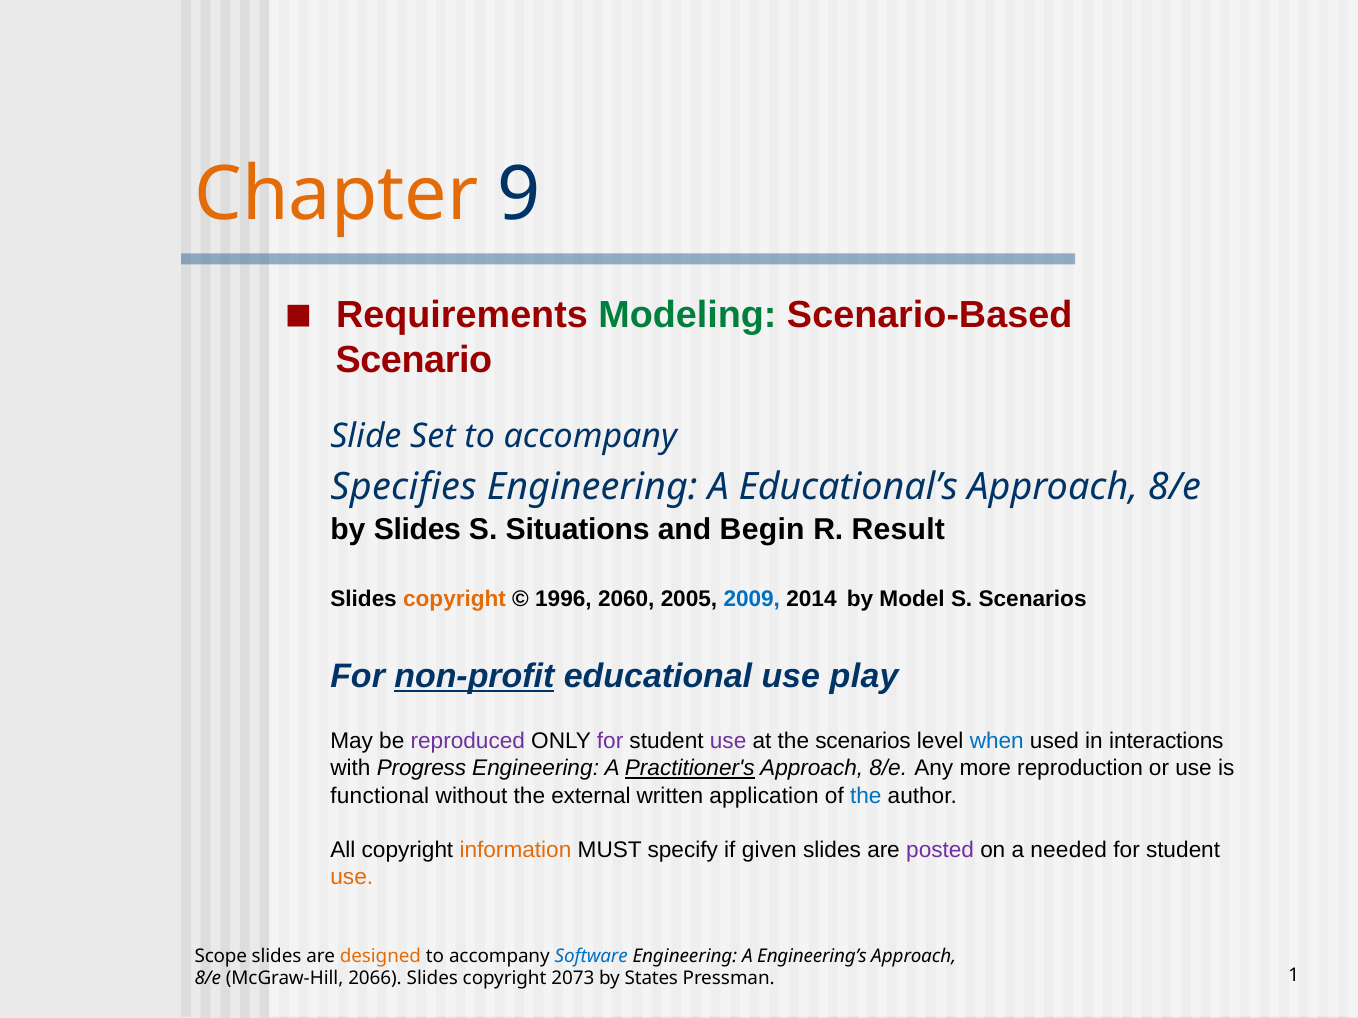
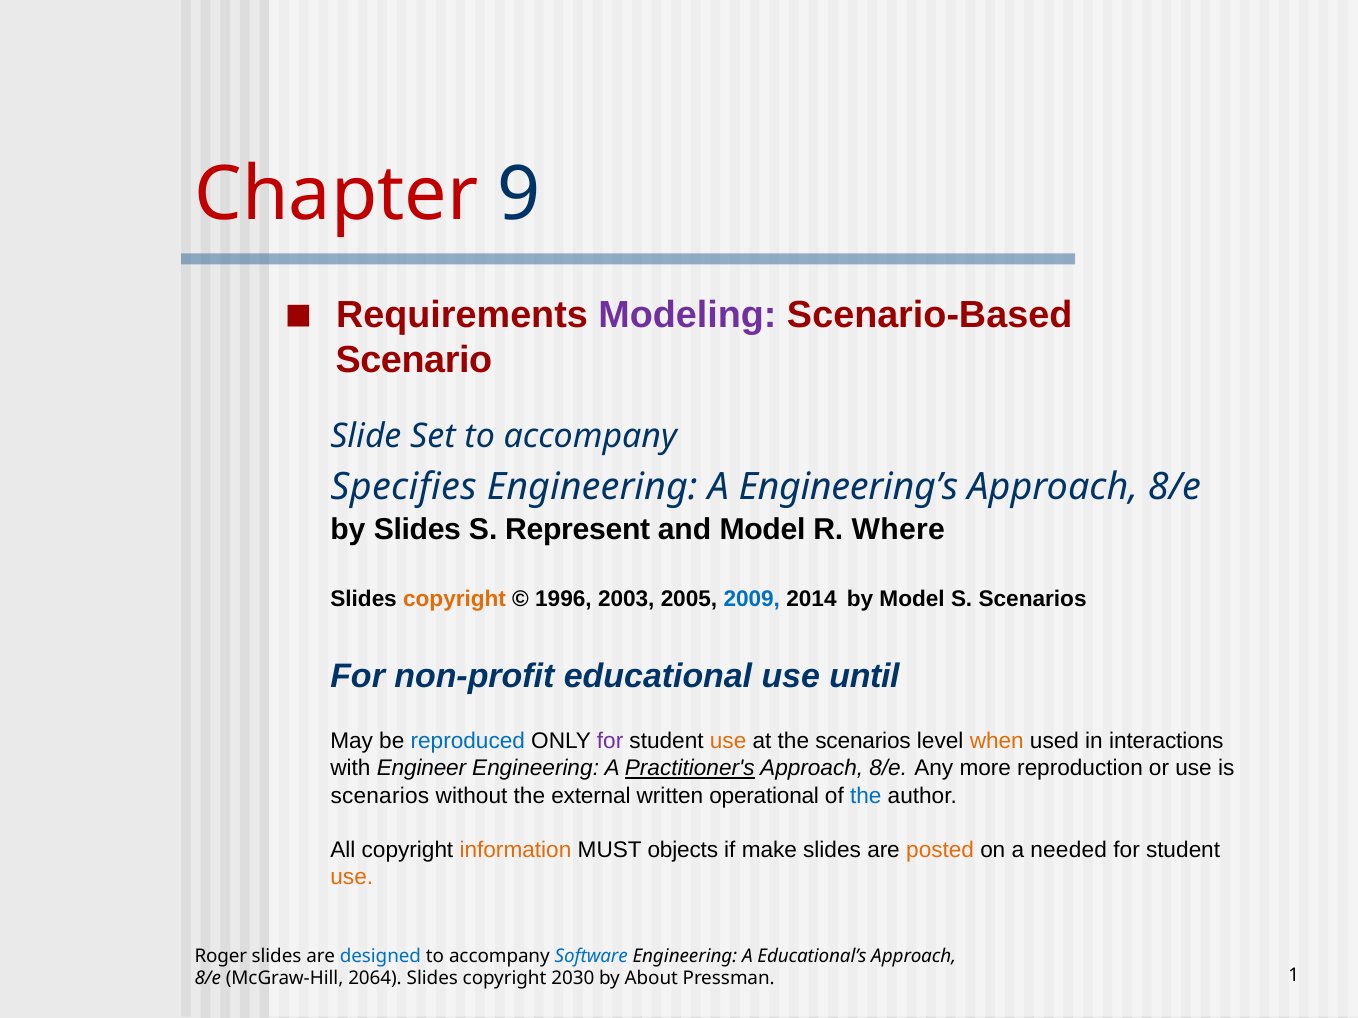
Chapter colour: orange -> red
Modeling colour: green -> purple
Educational’s: Educational’s -> Engineering’s
Situations: Situations -> Represent
and Begin: Begin -> Model
Result: Result -> Where
2060: 2060 -> 2003
non-profit underline: present -> none
play: play -> until
reproduced colour: purple -> blue
use at (728, 742) colour: purple -> orange
when colour: blue -> orange
Progress: Progress -> Engineer
functional at (380, 796): functional -> scenarios
application: application -> operational
specify: specify -> objects
given: given -> make
posted colour: purple -> orange
Scope: Scope -> Roger
designed colour: orange -> blue
Engineering’s: Engineering’s -> Educational’s
2066: 2066 -> 2064
2073: 2073 -> 2030
States: States -> About
